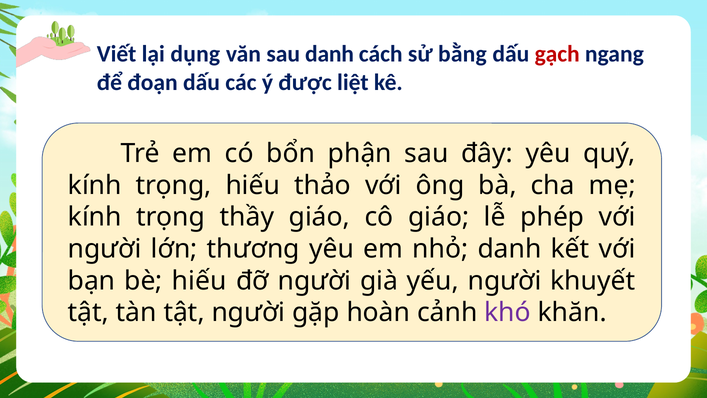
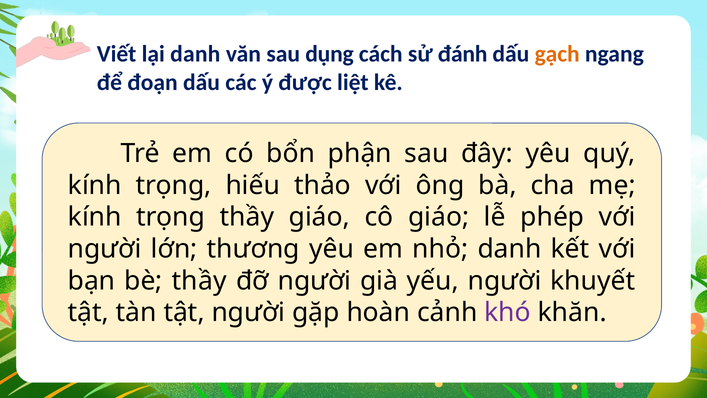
lại dụng: dụng -> danh
sau danh: danh -> dụng
bằng: bằng -> đánh
gạch colour: red -> orange
bè hiếu: hiếu -> thầy
